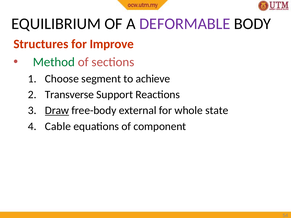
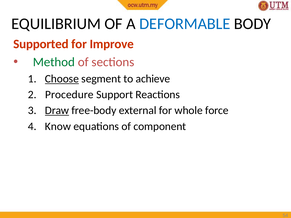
DEFORMABLE colour: purple -> blue
Structures: Structures -> Supported
Choose underline: none -> present
Transverse: Transverse -> Procedure
state: state -> force
Cable: Cable -> Know
